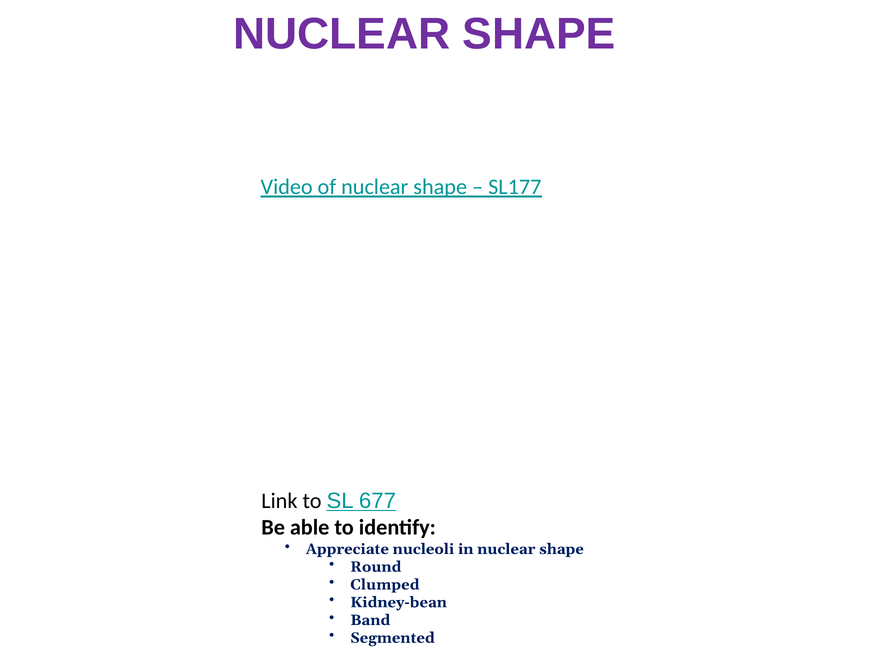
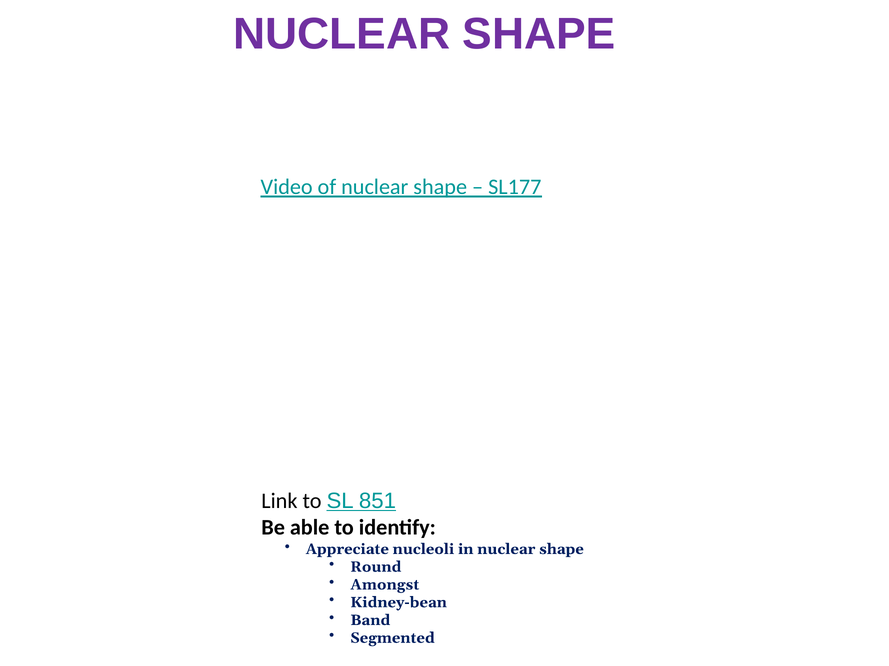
677: 677 -> 851
Clumped: Clumped -> Amongst
